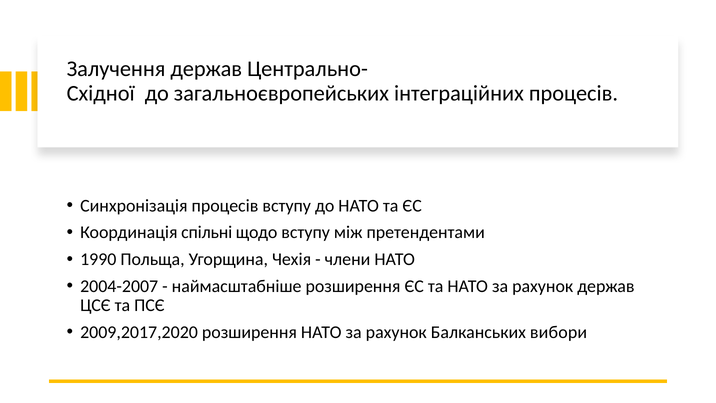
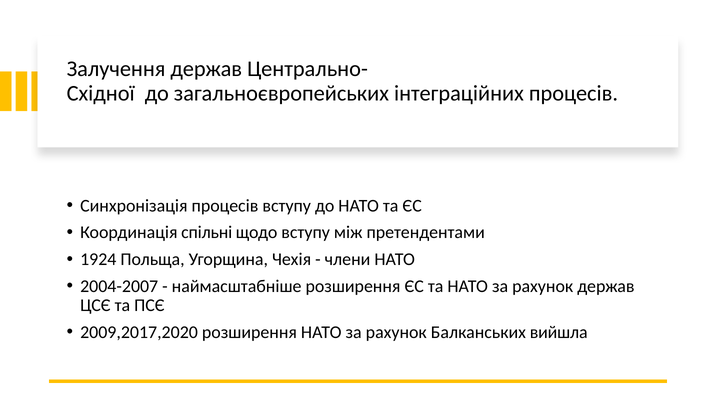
1990: 1990 -> 1924
вибори: вибори -> вийшла
